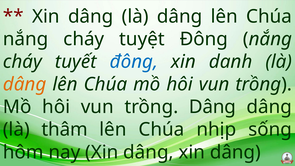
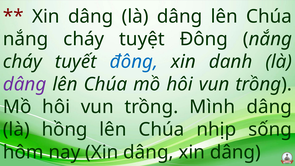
dâng at (25, 84) colour: orange -> purple
trồng Dâng: Dâng -> Mình
thâm: thâm -> hồng
